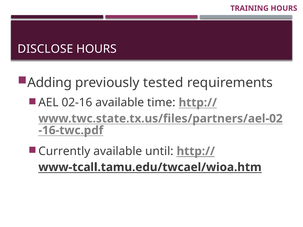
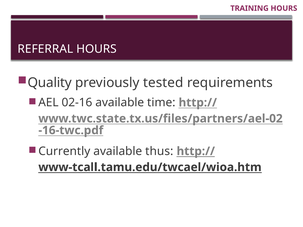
DISCLOSE: DISCLOSE -> REFERRAL
Adding: Adding -> Quality
until: until -> thus
